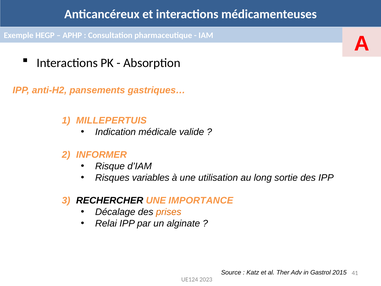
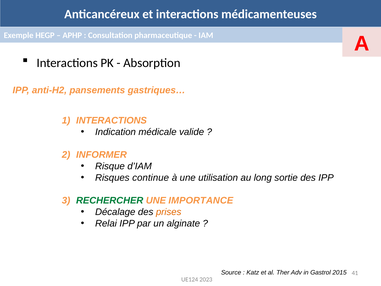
MILLEPERTUIS at (111, 120): MILLEPERTUIS -> INTERACTIONS
variables: variables -> continue
RECHERCHER colour: black -> green
